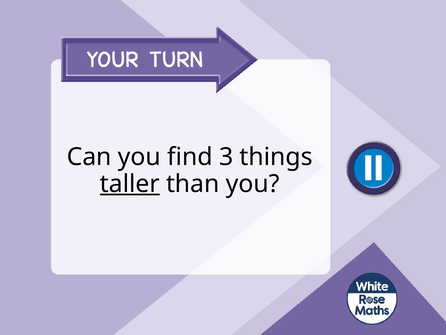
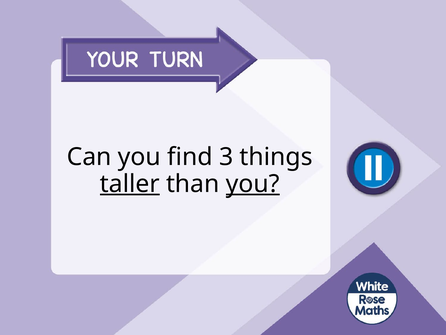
you at (253, 184) underline: none -> present
